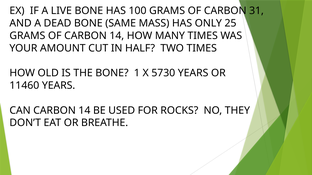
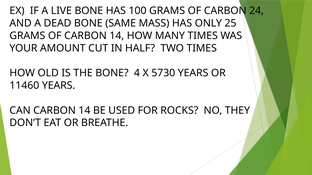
31: 31 -> 24
1: 1 -> 4
